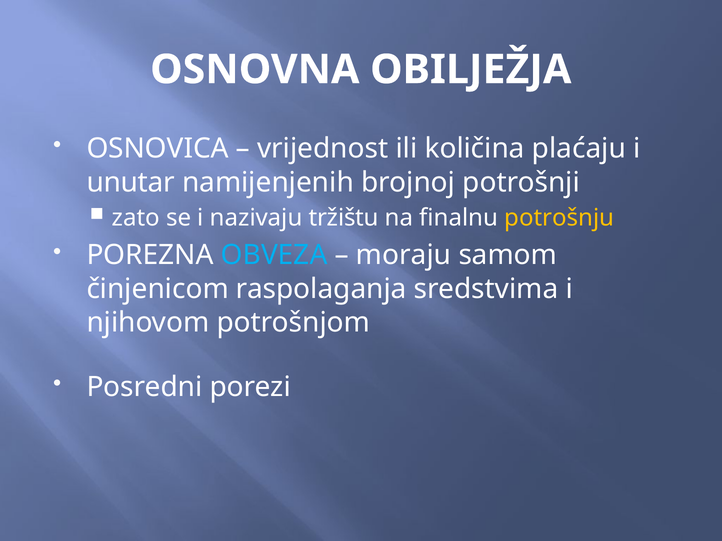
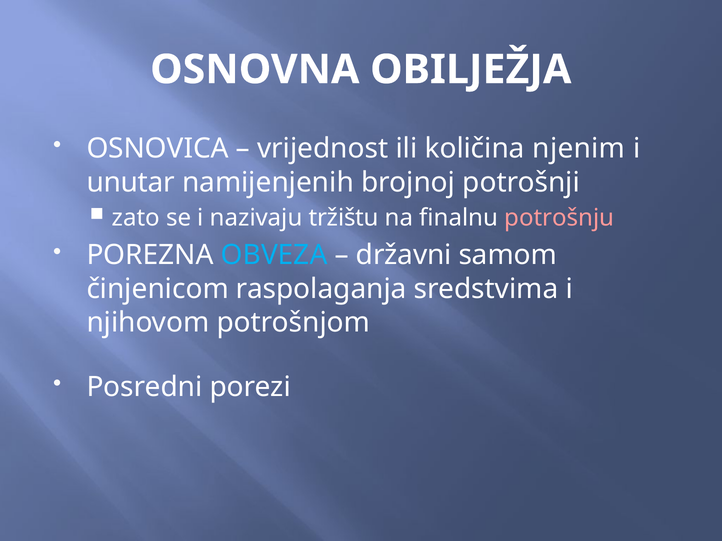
plaćaju: plaćaju -> njenim
potrošnju colour: yellow -> pink
moraju: moraju -> državni
